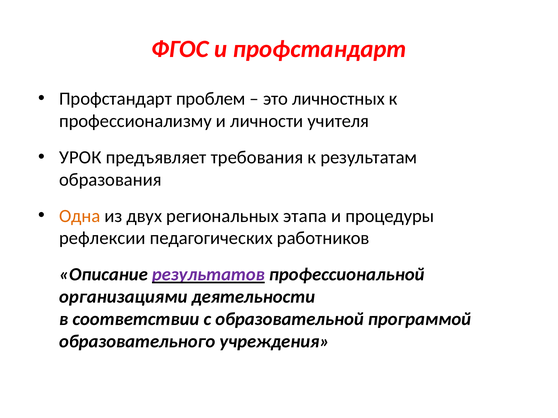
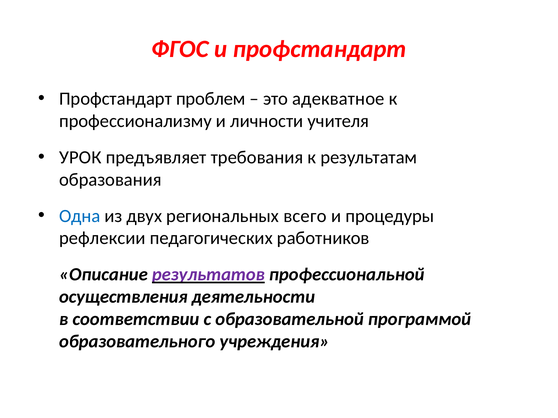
личностных: личностных -> адекватное
Одна colour: orange -> blue
этапа: этапа -> всего
организациями: организациями -> осуществления
